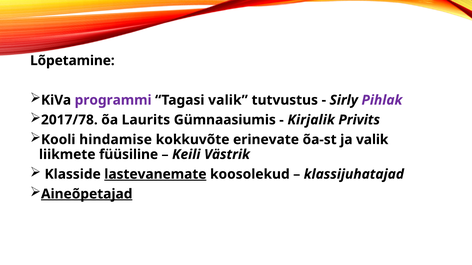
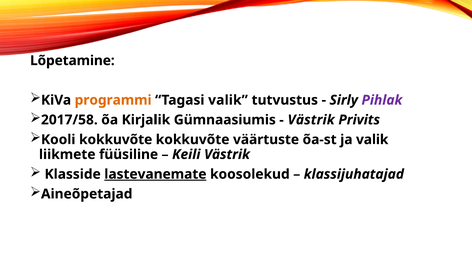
programmi colour: purple -> orange
2017/78: 2017/78 -> 2017/58
Laurits: Laurits -> Kirjalik
Kirjalik at (311, 120): Kirjalik -> Västrik
Kooli hindamise: hindamise -> kokkuvõte
erinevate: erinevate -> väärtuste
Aineõpetajad underline: present -> none
